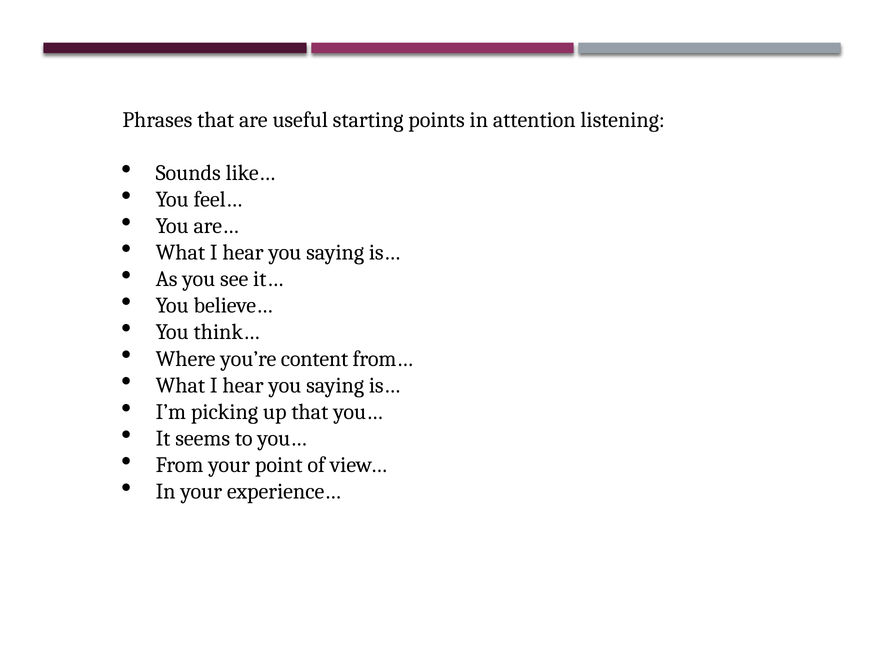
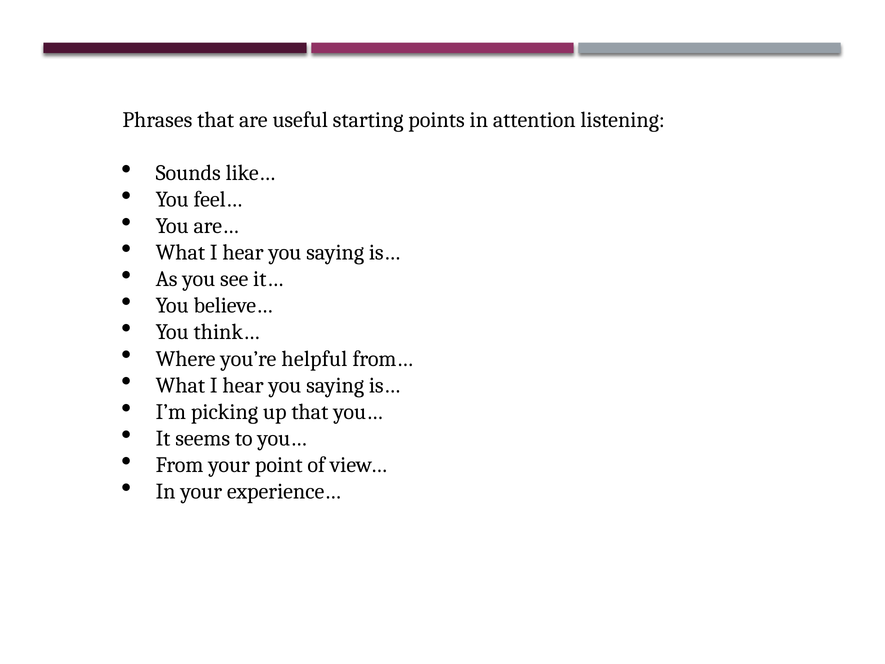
content: content -> helpful
